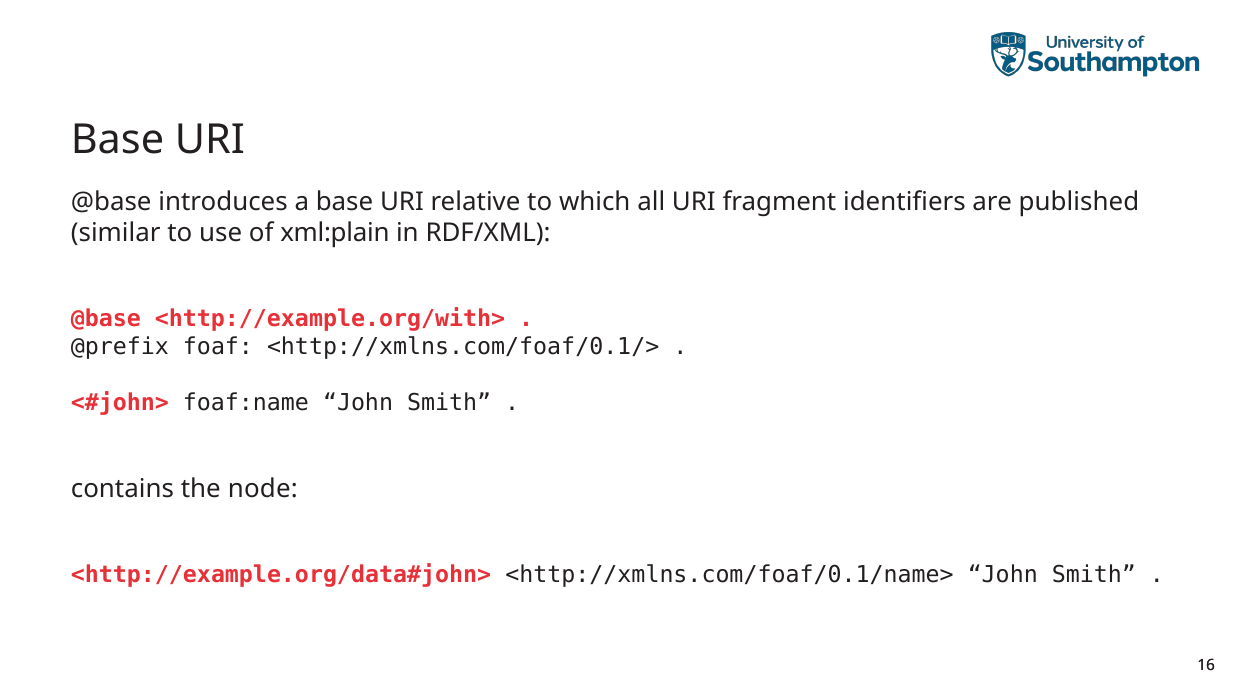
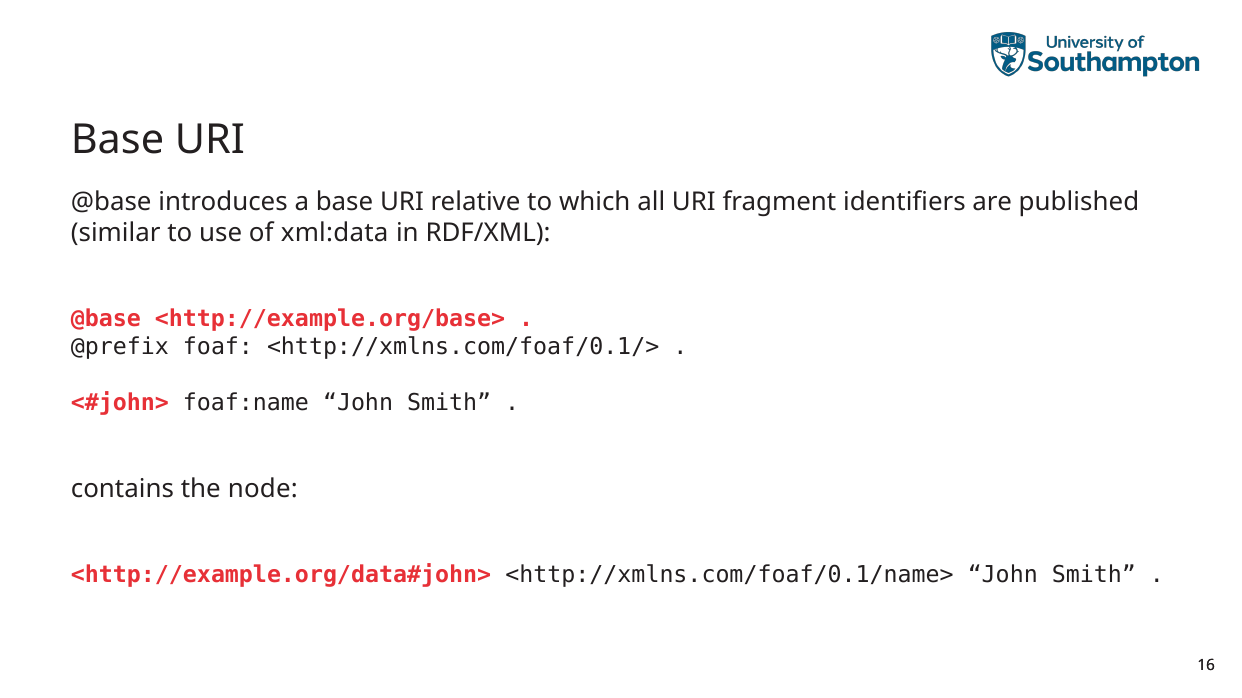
xml:plain: xml:plain -> xml:data
<http://example.org/with>: <http://example.org/with> -> <http://example.org/base>
